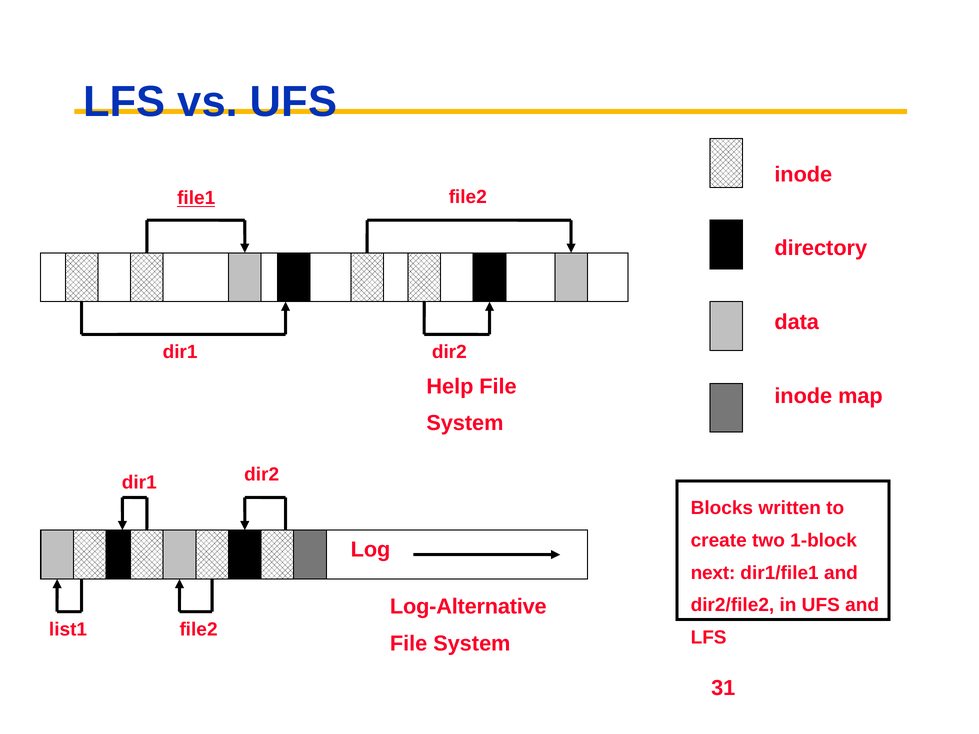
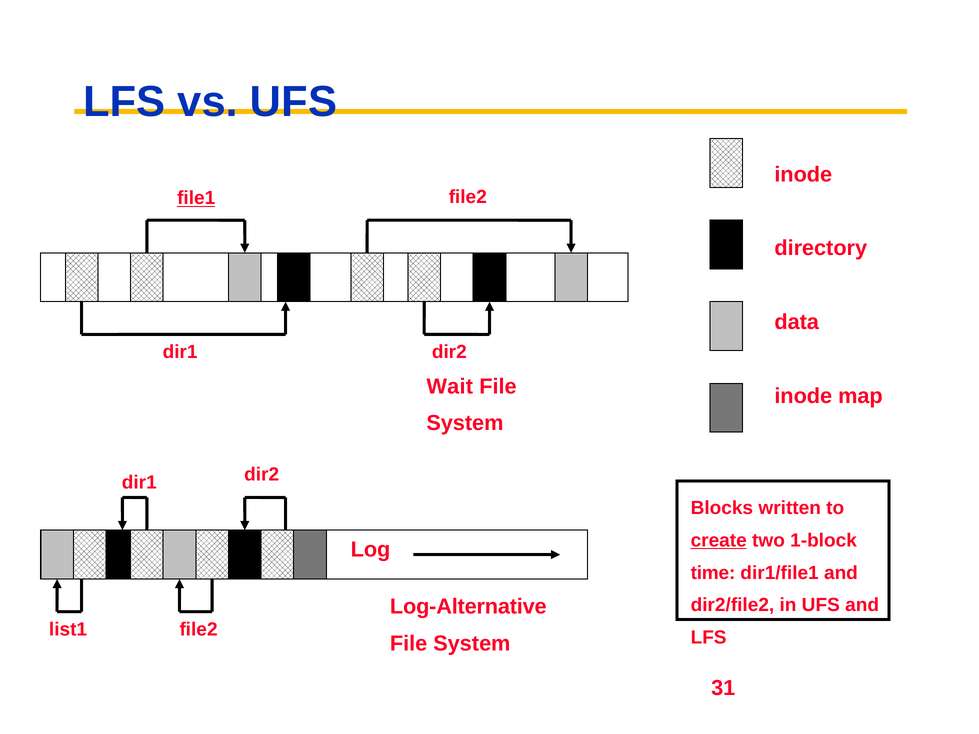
Help: Help -> Wait
create underline: none -> present
next: next -> time
